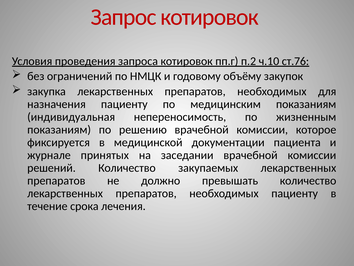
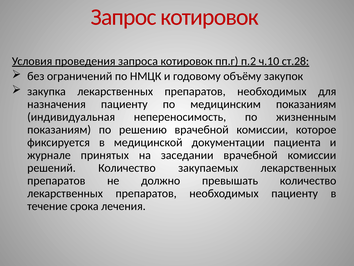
ст.76: ст.76 -> ст.28
